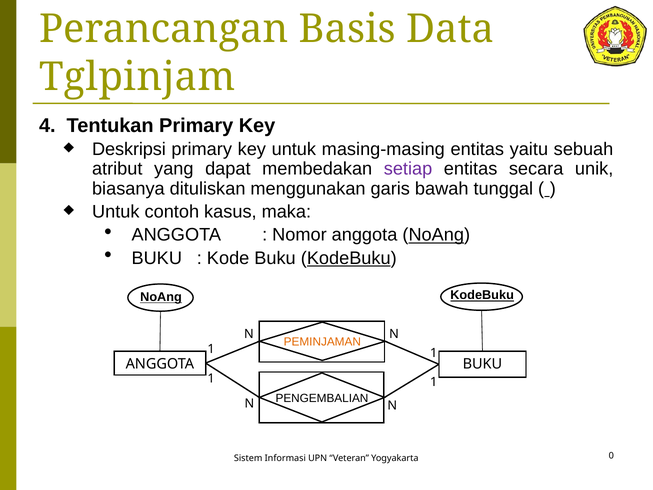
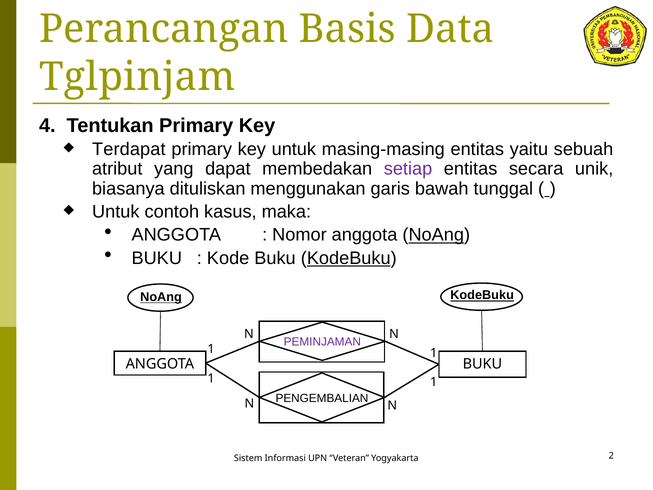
Deskripsi: Deskripsi -> Terdapat
PEMINJAMAN colour: orange -> purple
0: 0 -> 2
